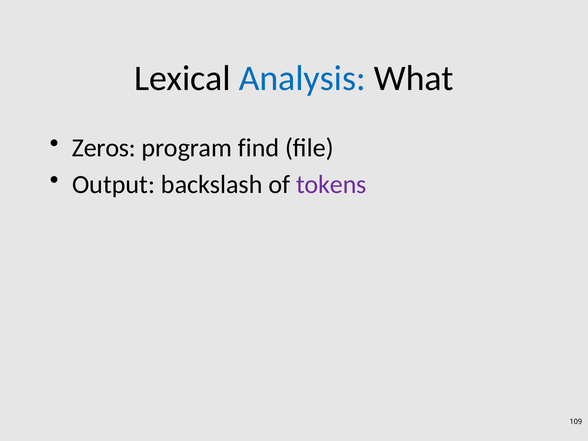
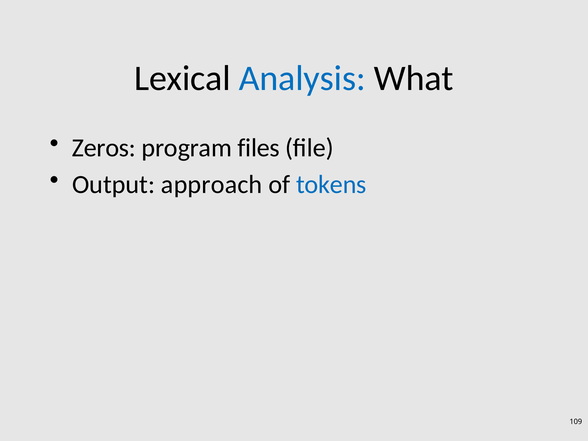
find: find -> files
backslash: backslash -> approach
tokens colour: purple -> blue
